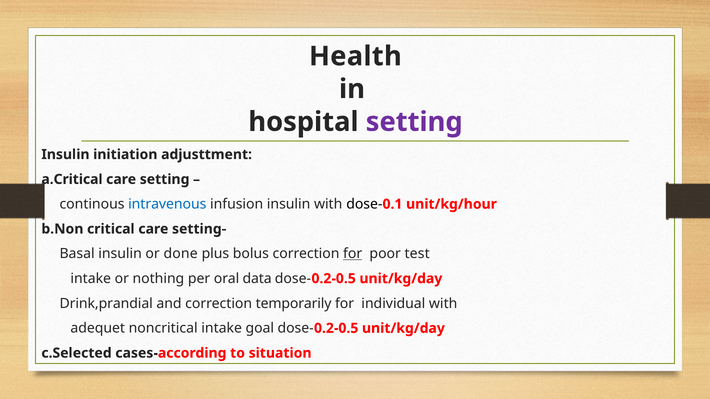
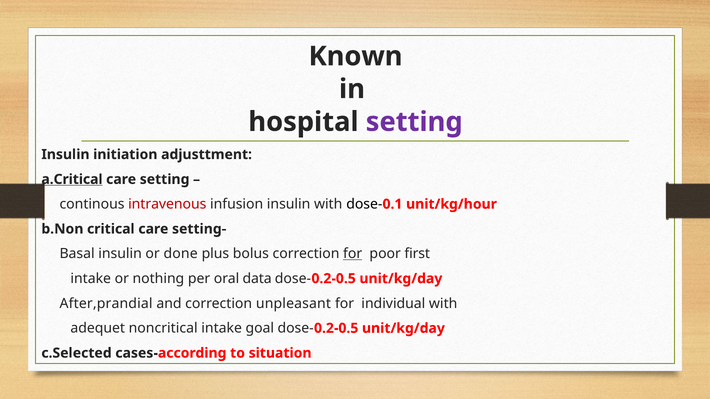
Health: Health -> Known
a.Critical underline: none -> present
intravenous colour: blue -> red
test: test -> first
Drink,prandial: Drink,prandial -> After,prandial
temporarily: temporarily -> unpleasant
